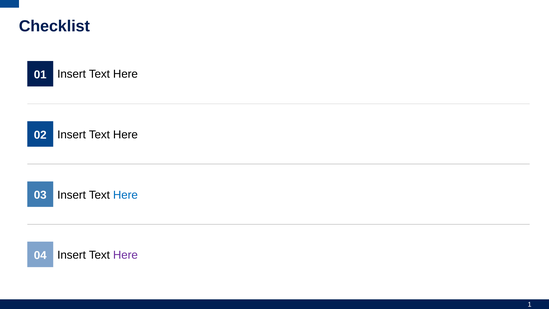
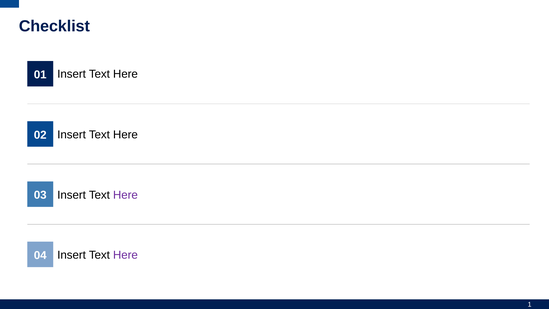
Here at (125, 195) colour: blue -> purple
